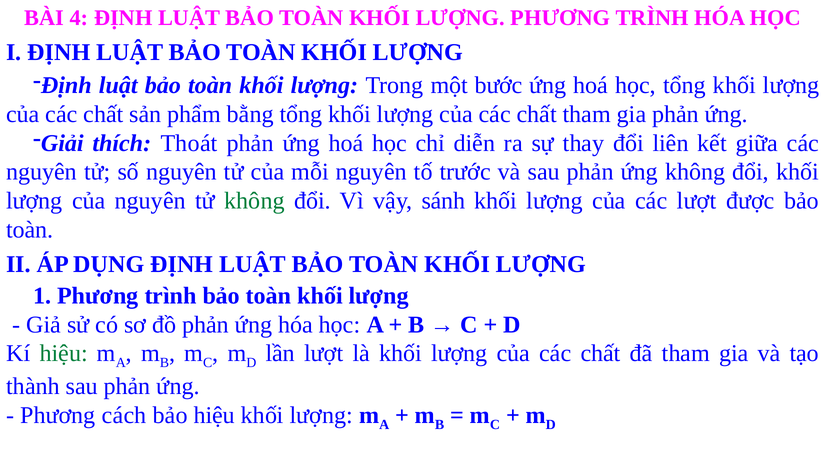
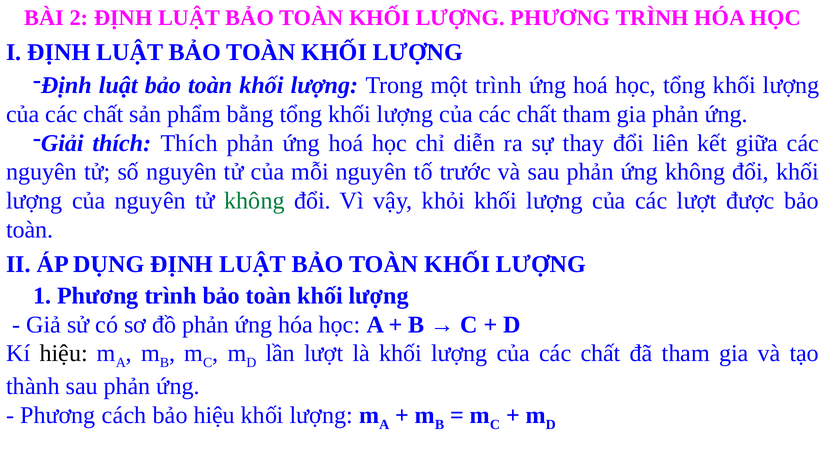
4: 4 -> 2
một bước: bước -> trình
thích Thoát: Thoát -> Thích
sánh: sánh -> khỏi
hiệu at (64, 354) colour: green -> black
